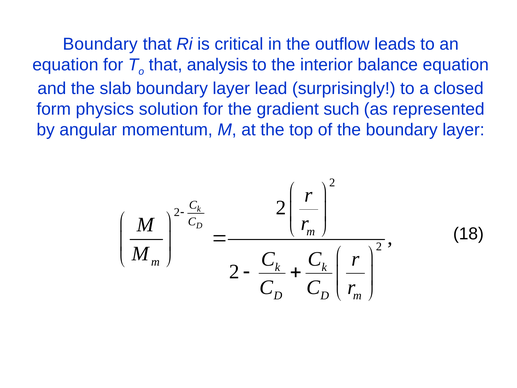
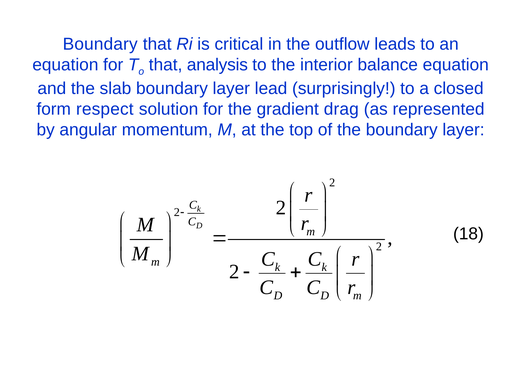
physics: physics -> respect
such: such -> drag
